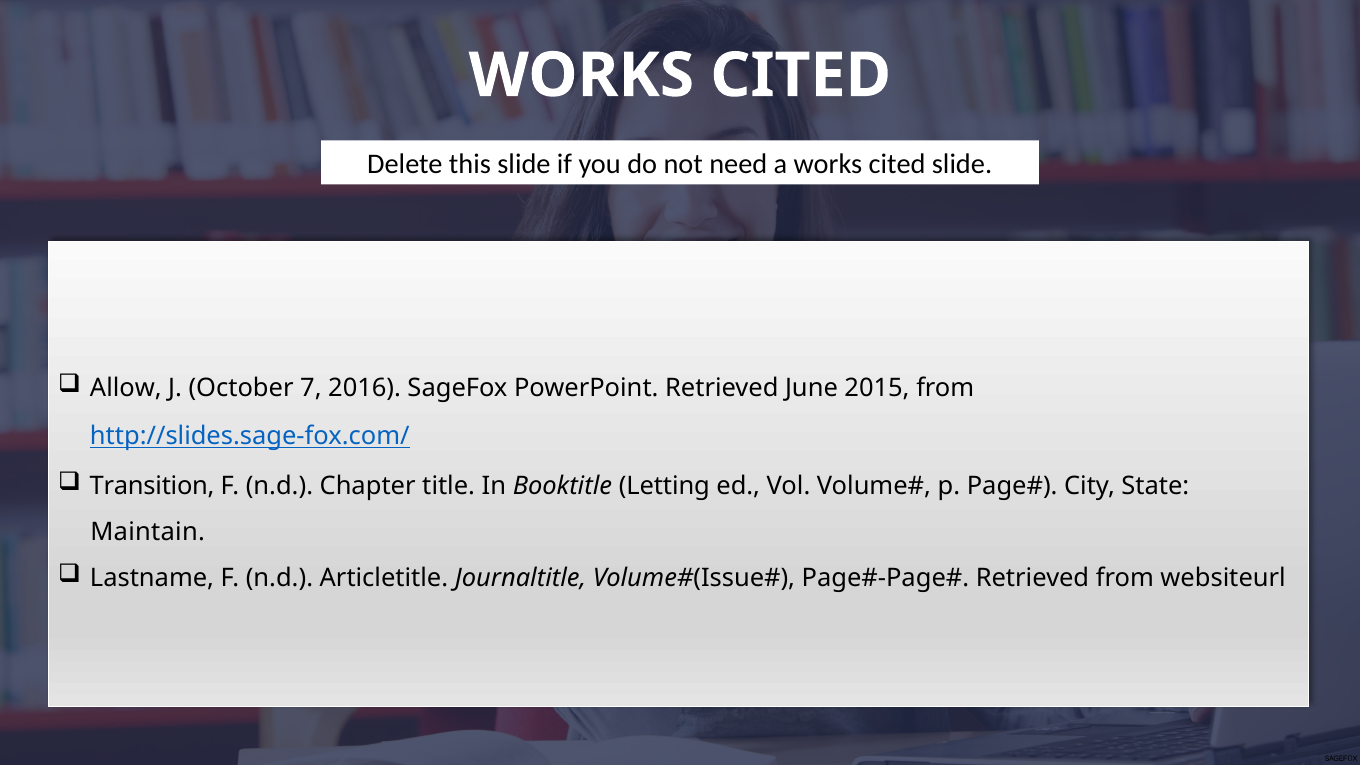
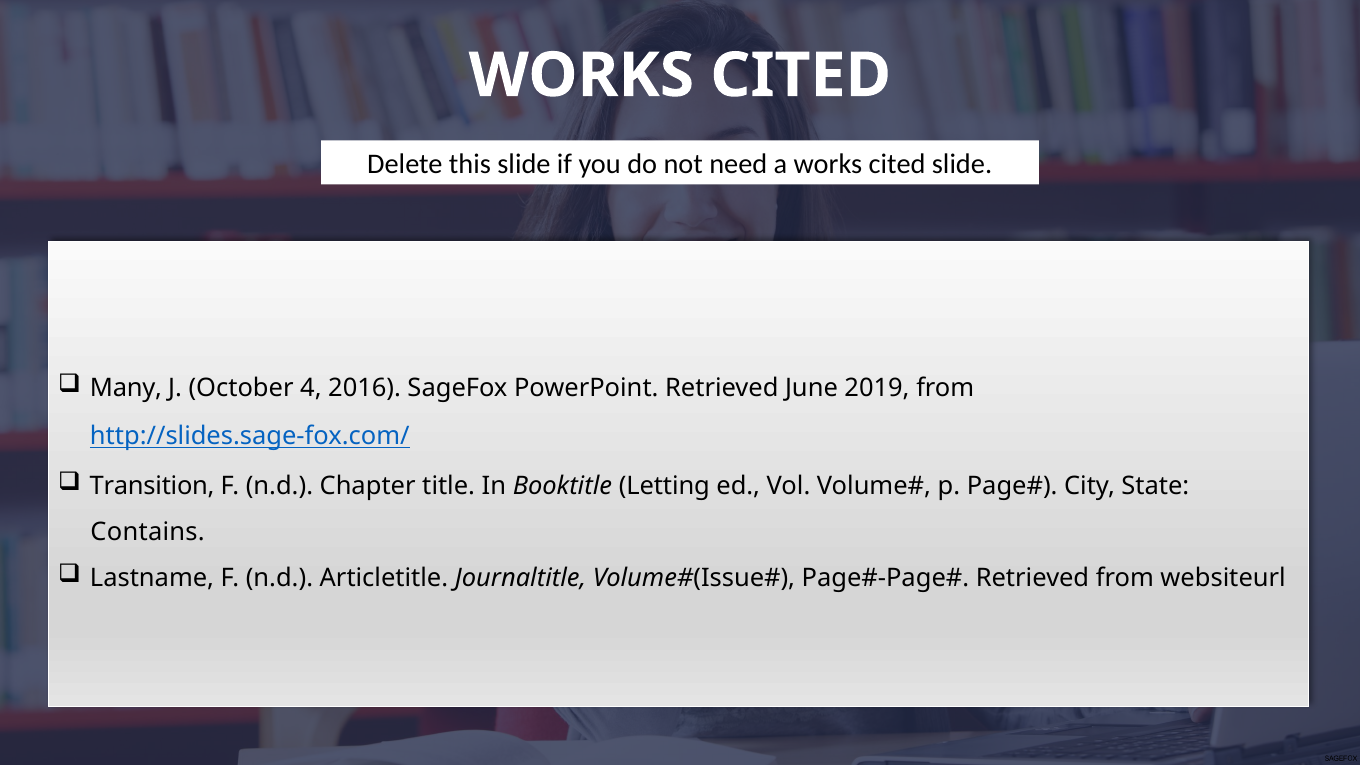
Allow: Allow -> Many
7: 7 -> 4
2015: 2015 -> 2019
Maintain: Maintain -> Contains
